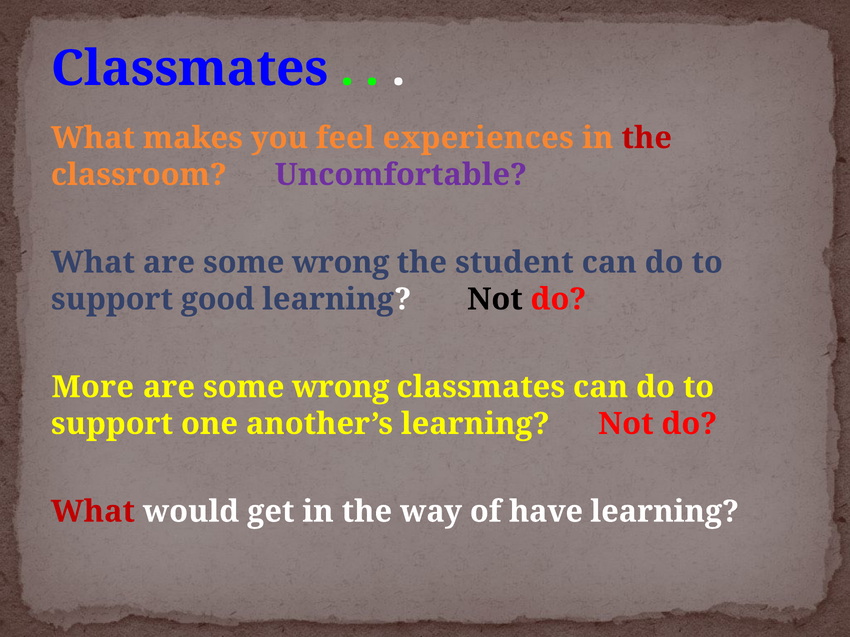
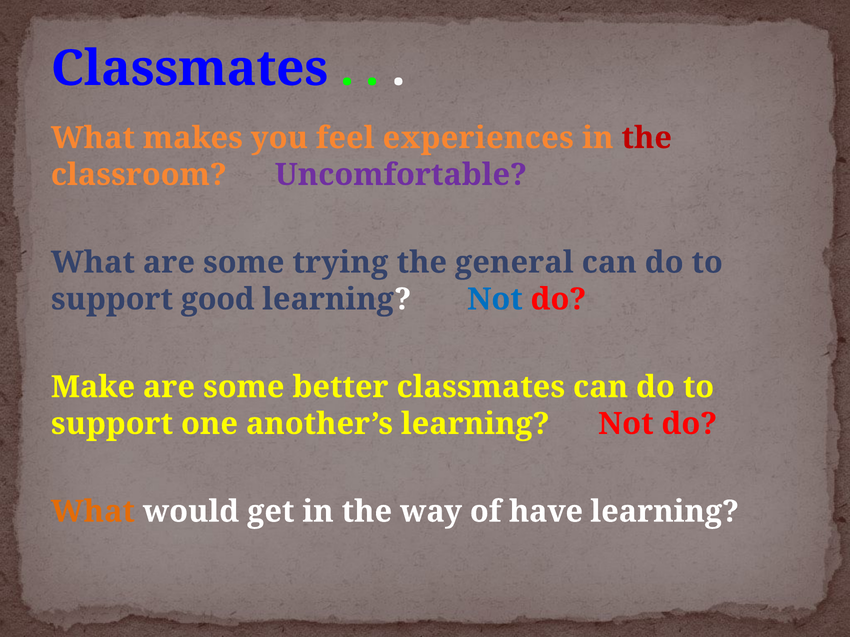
What are some wrong: wrong -> trying
student: student -> general
Not at (495, 300) colour: black -> blue
More: More -> Make
wrong at (341, 387): wrong -> better
What at (93, 512) colour: red -> orange
